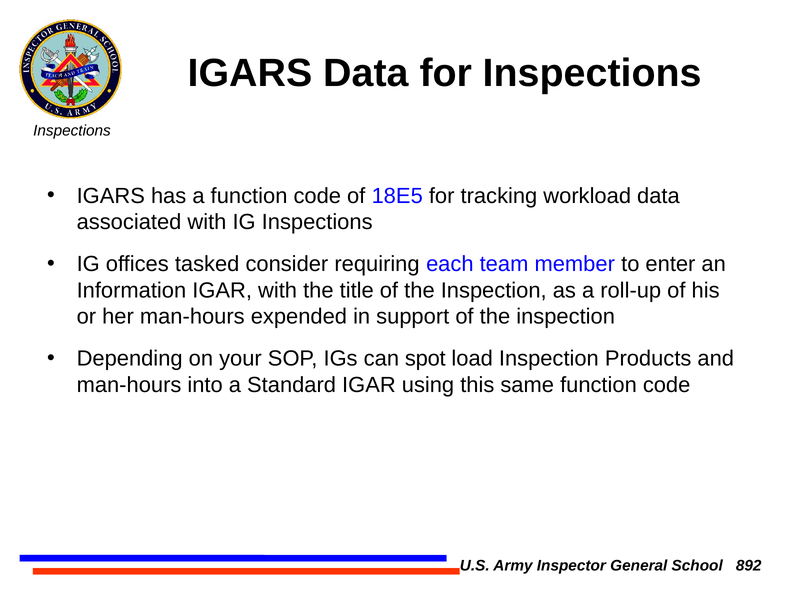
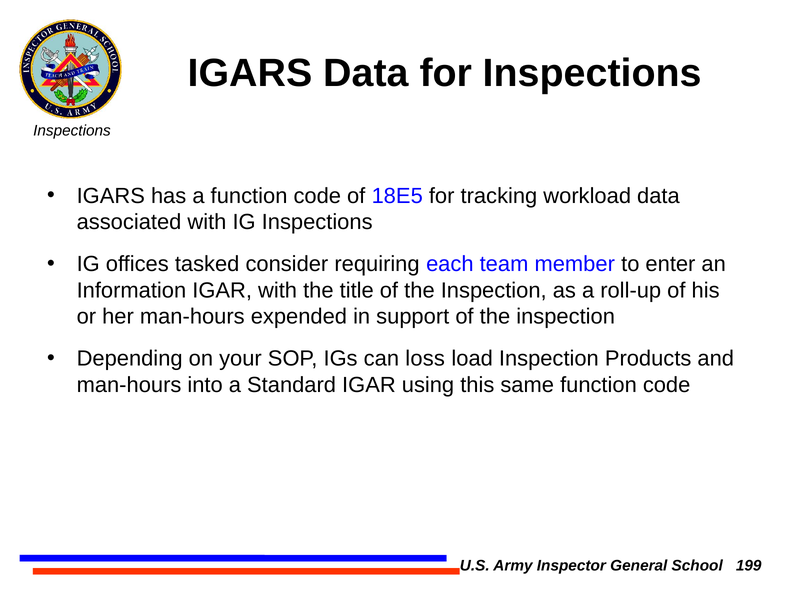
spot: spot -> loss
892: 892 -> 199
